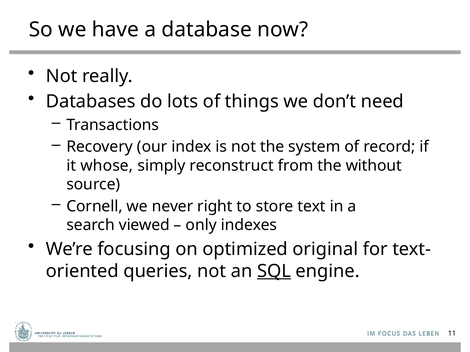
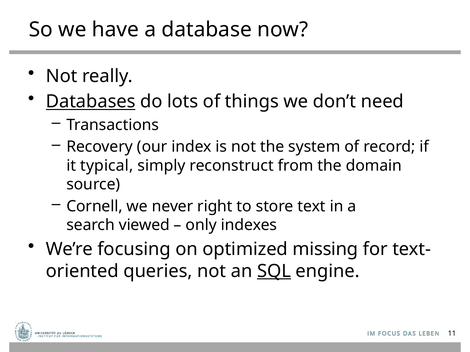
Databases underline: none -> present
whose: whose -> typical
without: without -> domain
original: original -> missing
